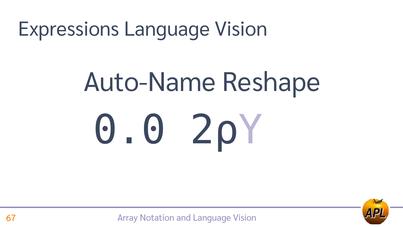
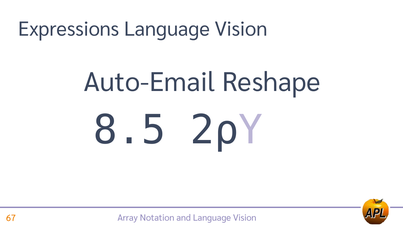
Auto-Name: Auto-Name -> Auto-Email
0.0: 0.0 -> 8.5
